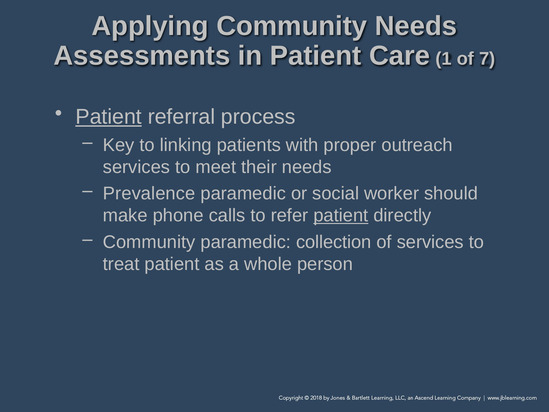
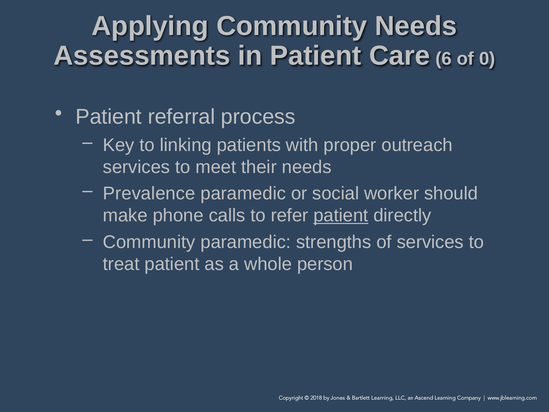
1: 1 -> 6
7: 7 -> 0
Patient at (109, 117) underline: present -> none
collection: collection -> strengths
